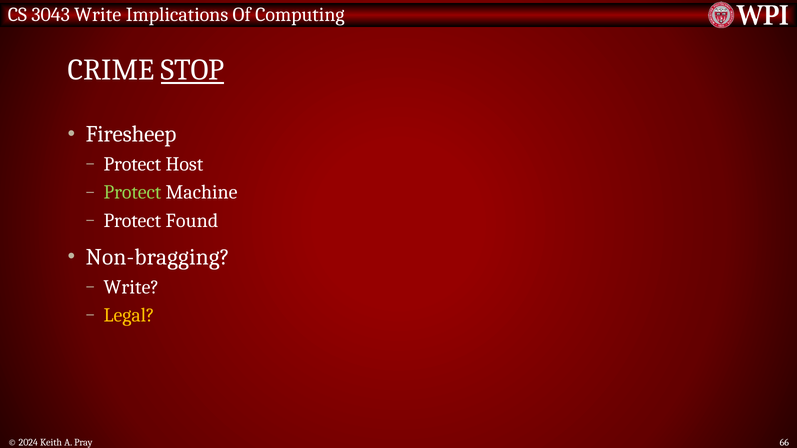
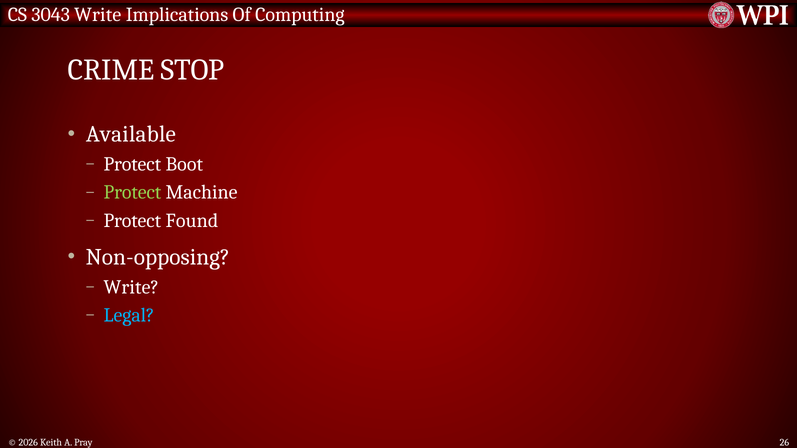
STOP underline: present -> none
Firesheep: Firesheep -> Available
Host: Host -> Boot
Non-bragging: Non-bragging -> Non-opposing
Legal colour: yellow -> light blue
2024: 2024 -> 2026
66: 66 -> 26
